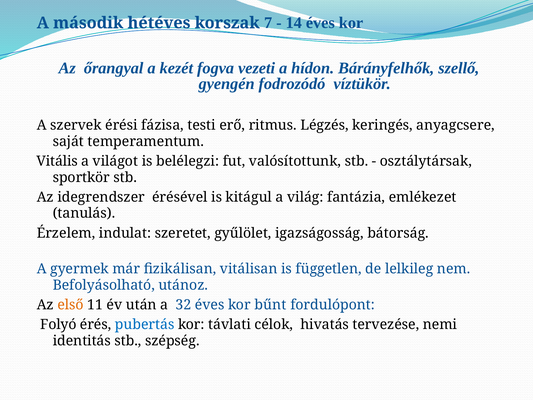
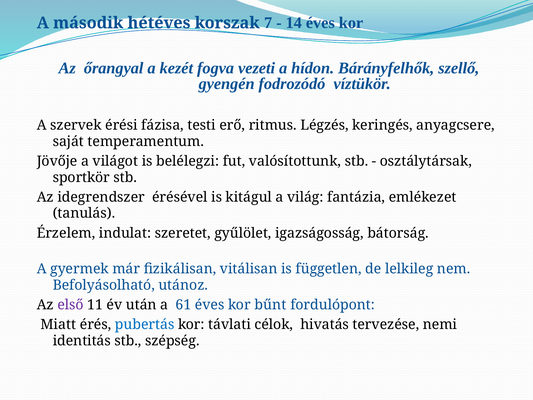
Vitális: Vitális -> Jövője
első colour: orange -> purple
32: 32 -> 61
Folyó: Folyó -> Miatt
